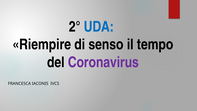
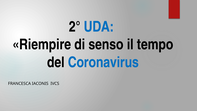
Coronavirus colour: purple -> blue
